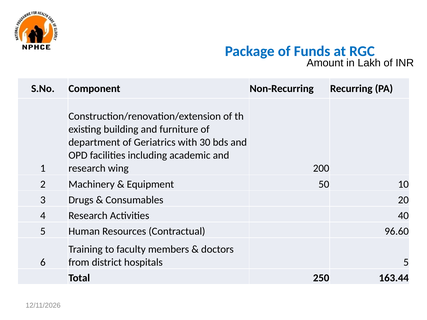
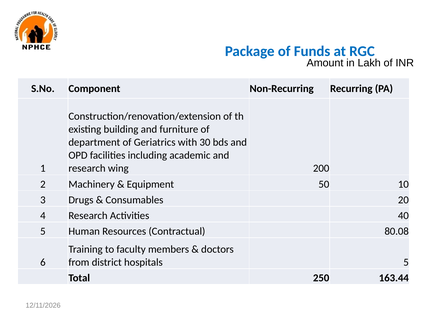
96.60: 96.60 -> 80.08
